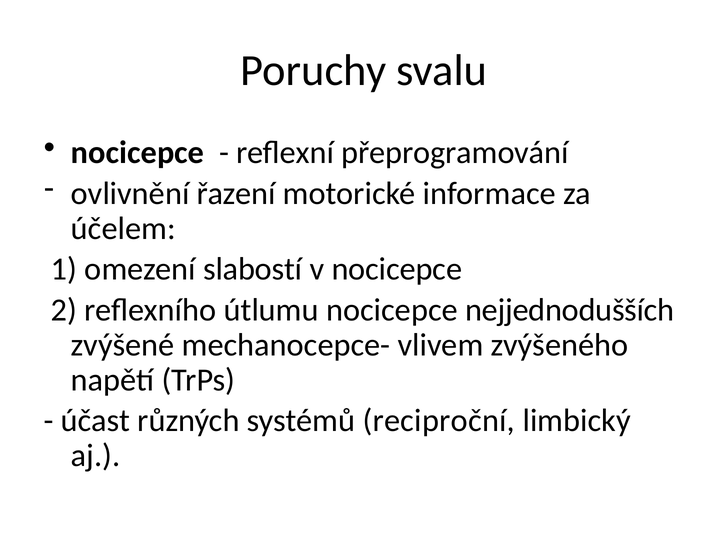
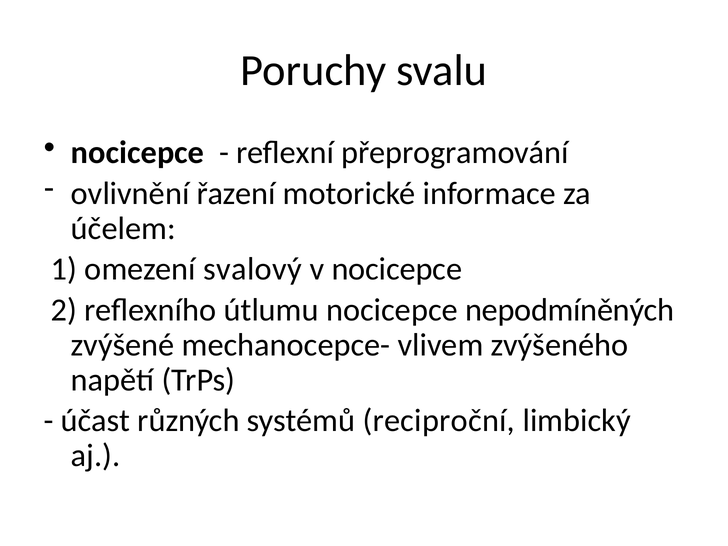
slabostí: slabostí -> svalový
nejjednodušších: nejjednodušších -> nepodmíněných
